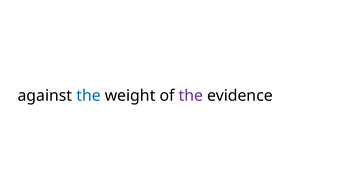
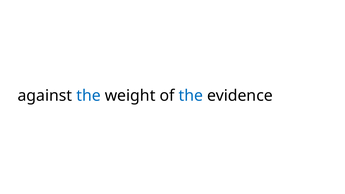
the at (191, 96) colour: purple -> blue
